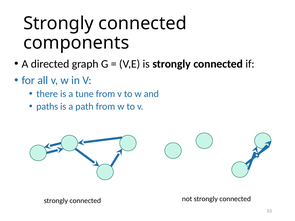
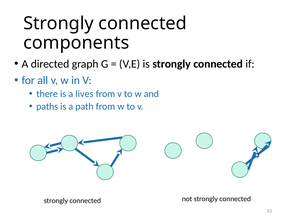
tune: tune -> lives
